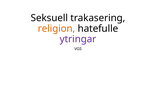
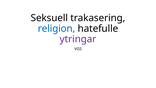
religion colour: orange -> blue
